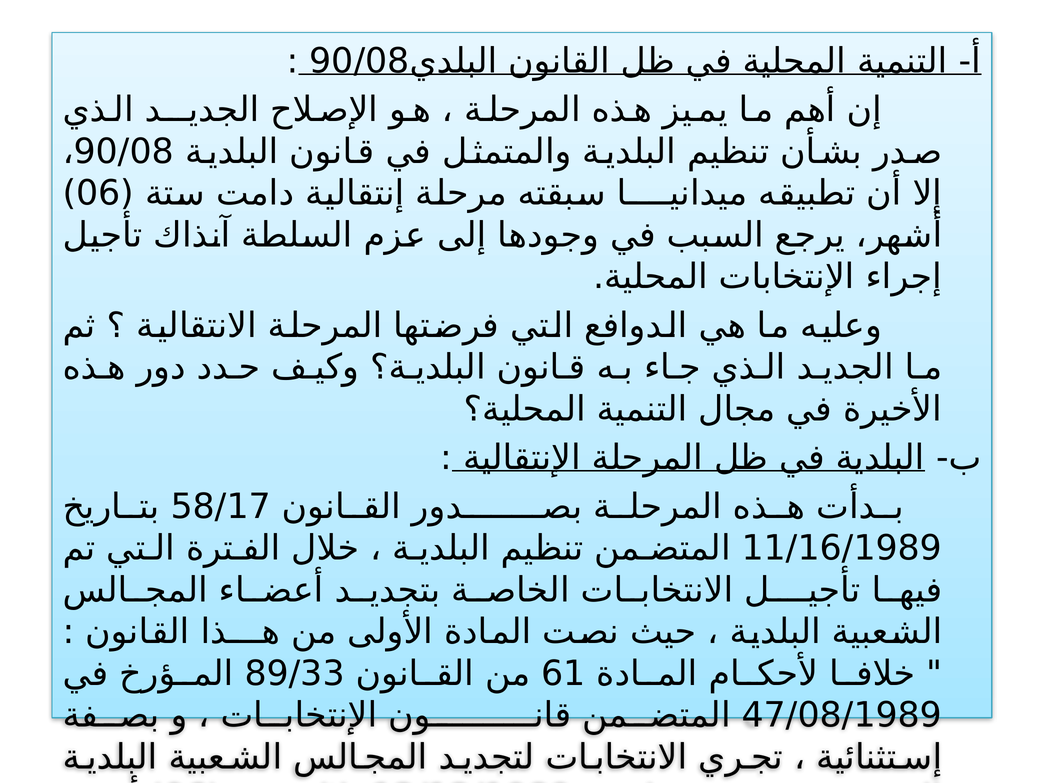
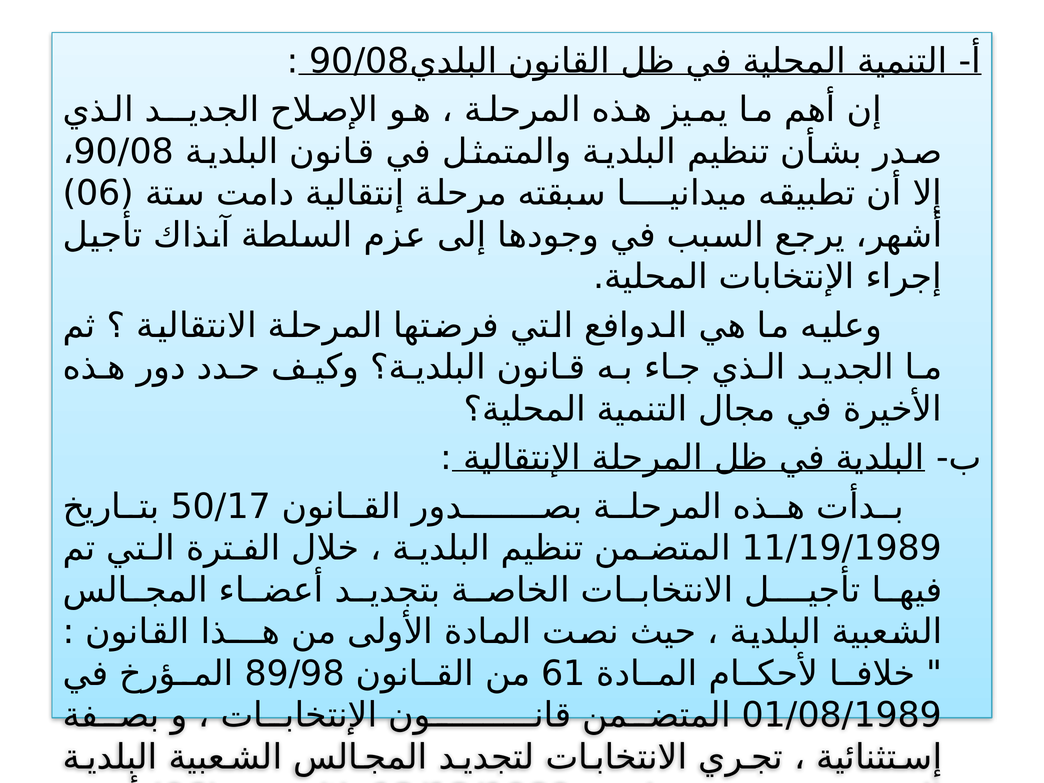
58/17: 58/17 -> 50/17
11/16/1989: 11/16/1989 -> 11/19/1989
89/33: 89/33 -> 89/98
47/08/1989: 47/08/1989 -> 01/08/1989
